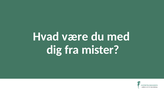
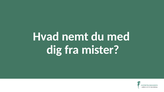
være: være -> nemt
